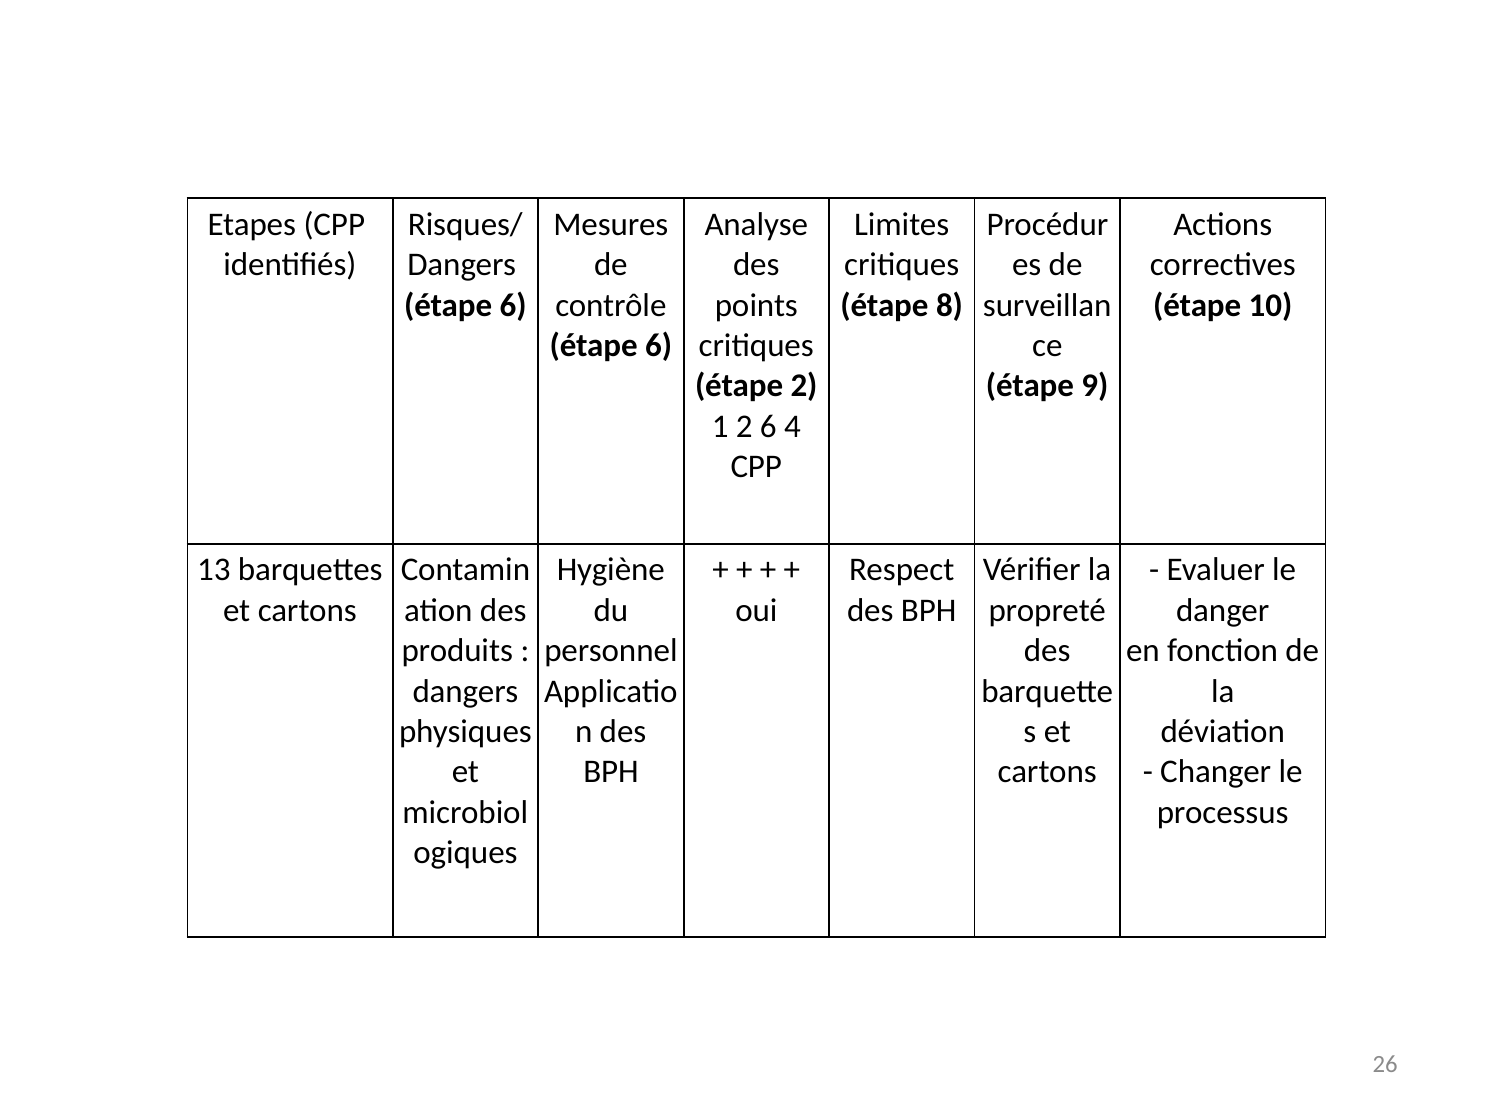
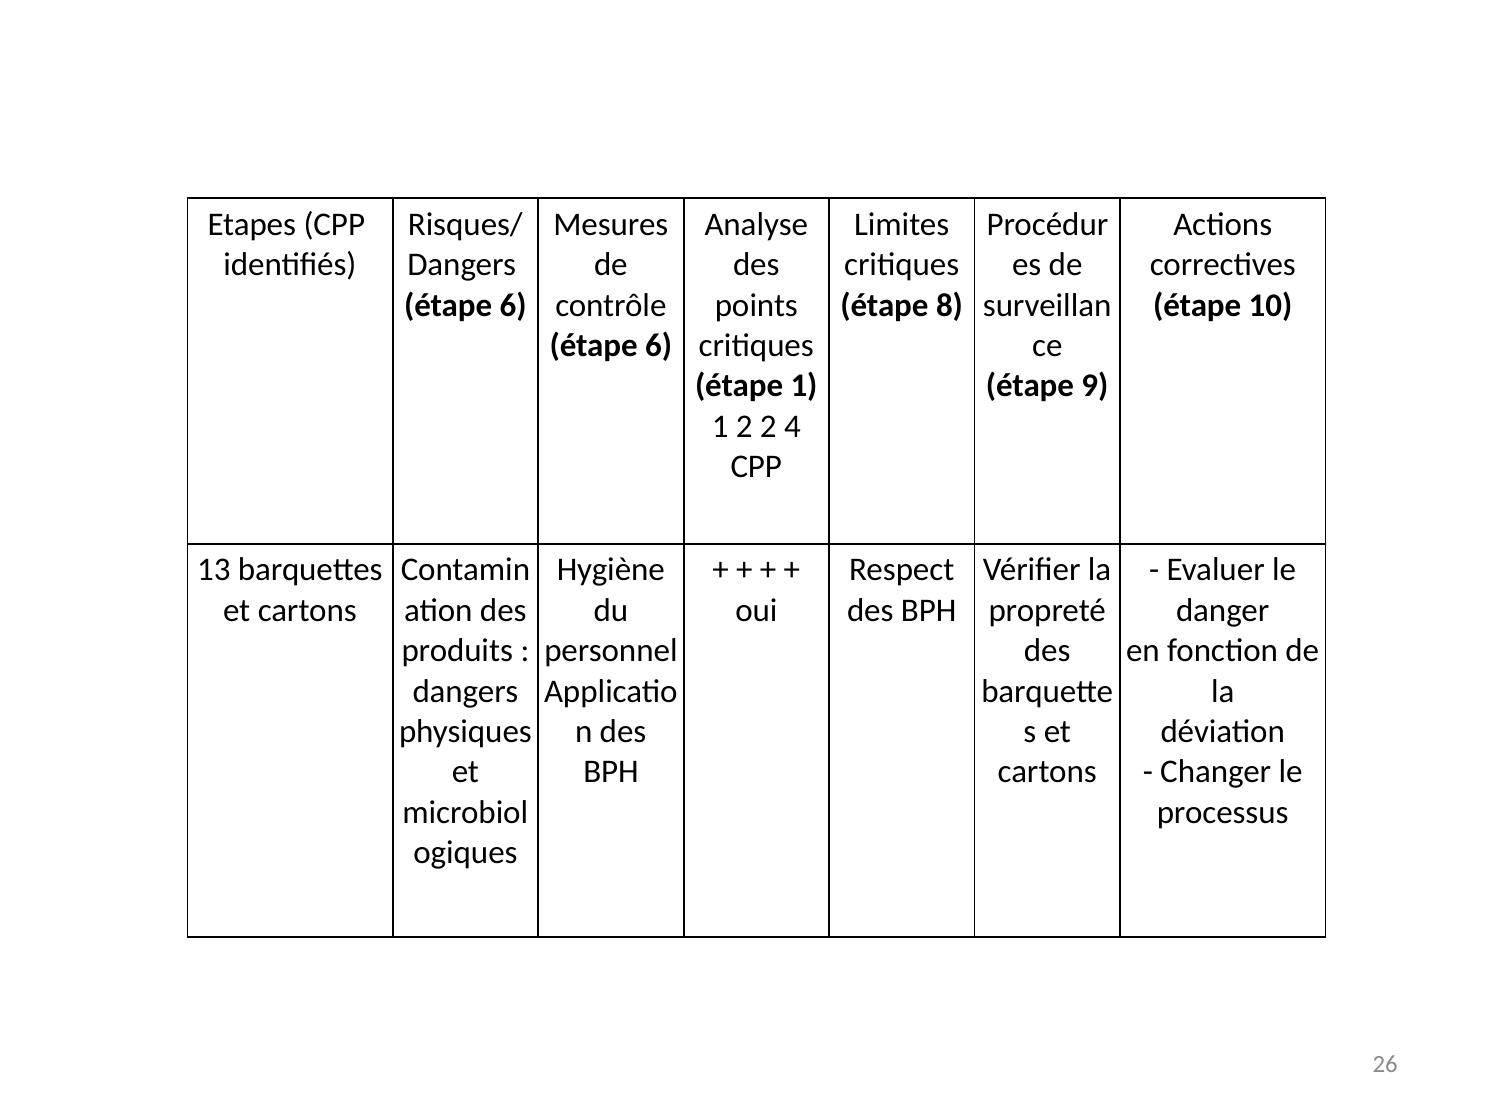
étape 2: 2 -> 1
2 6: 6 -> 2
